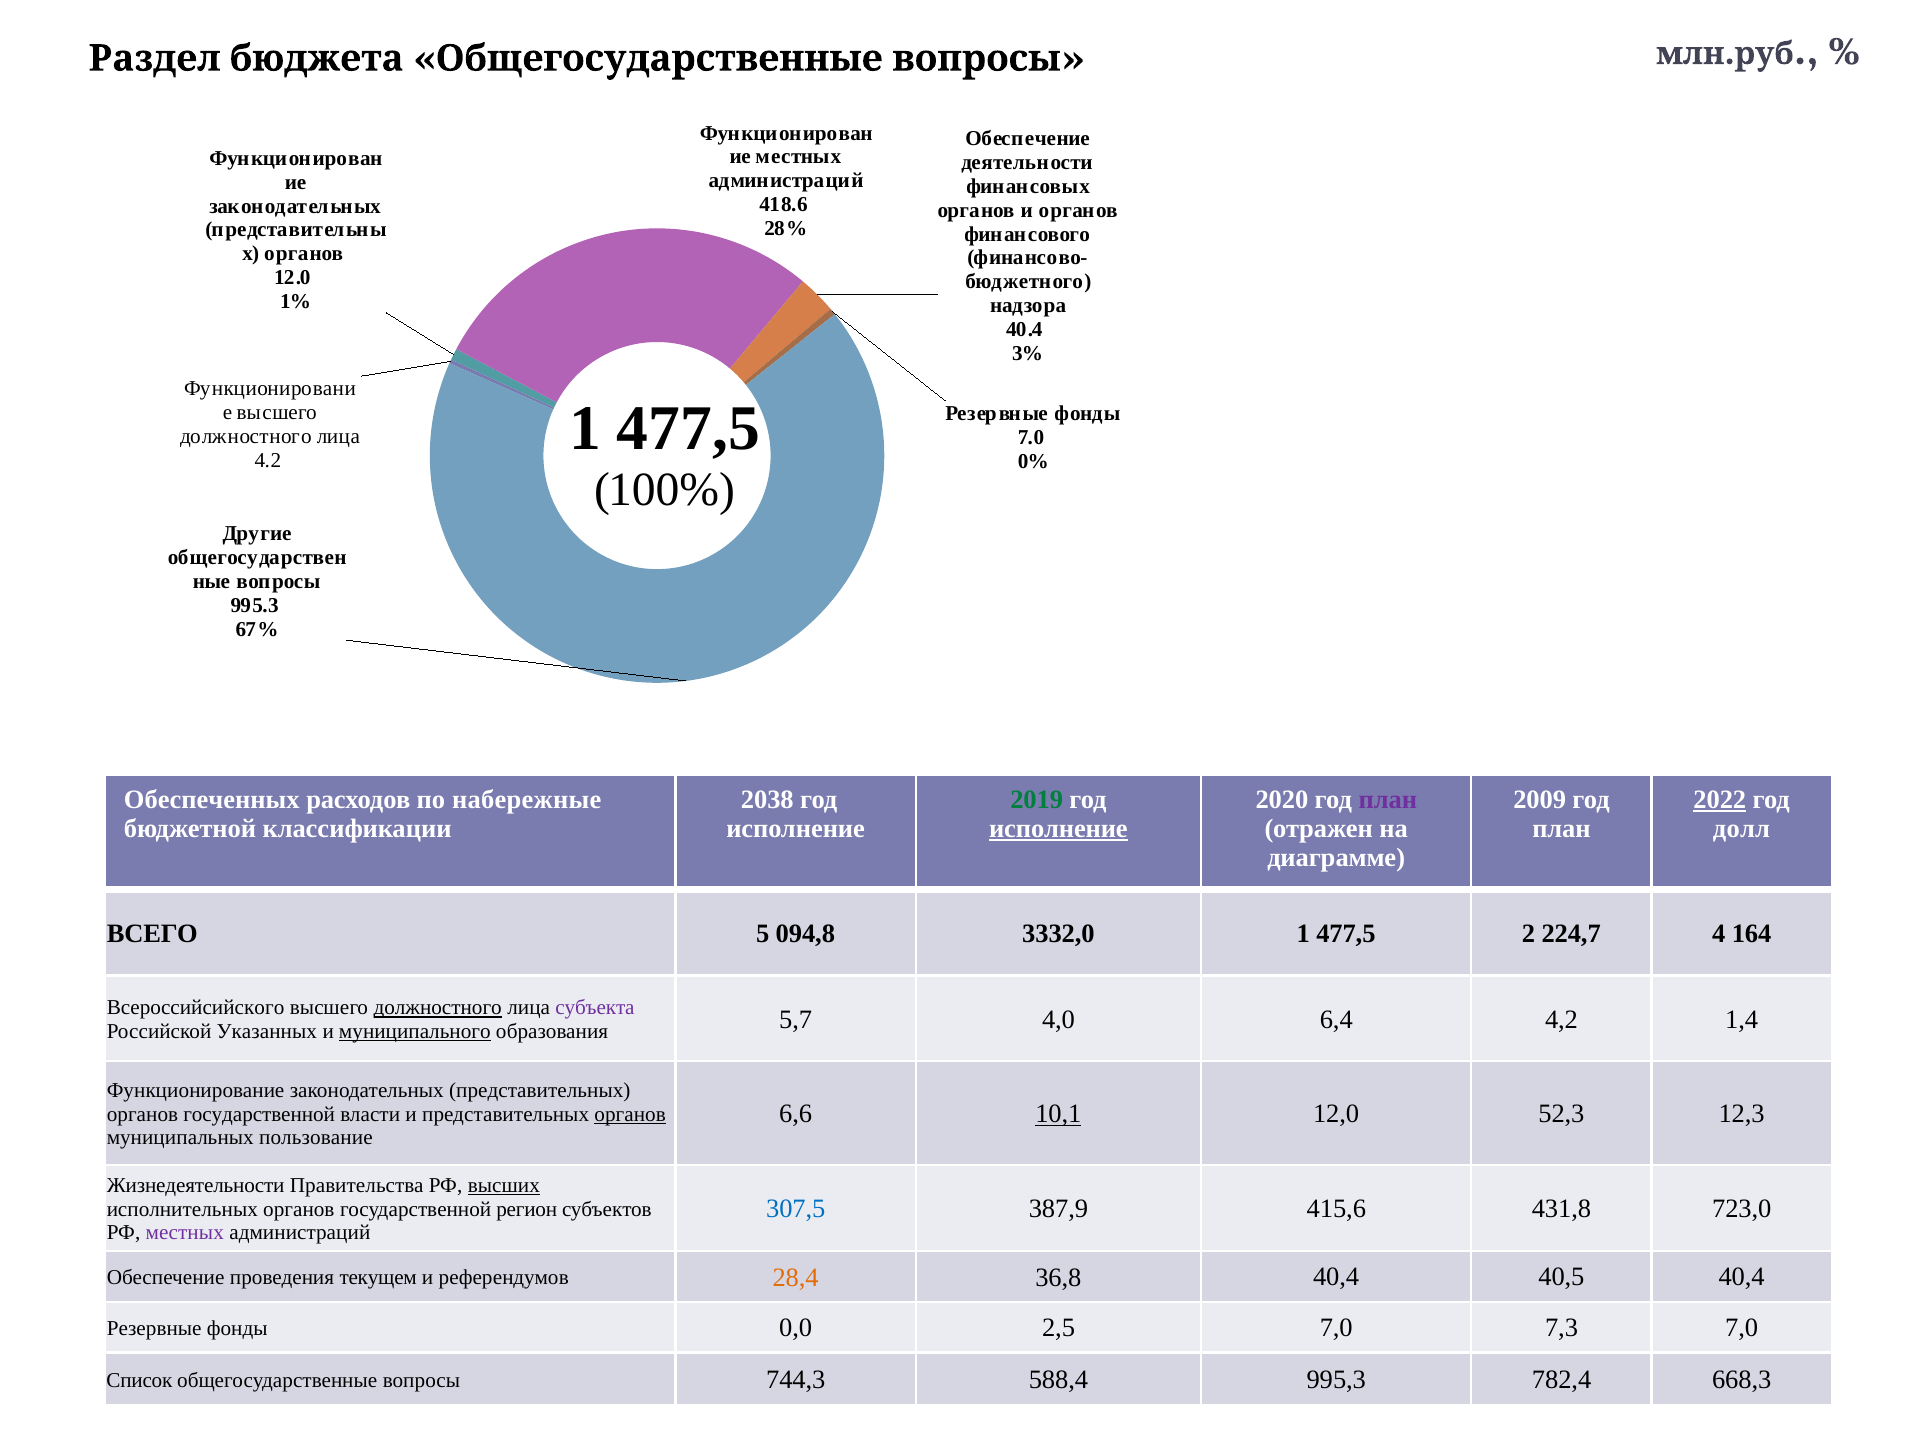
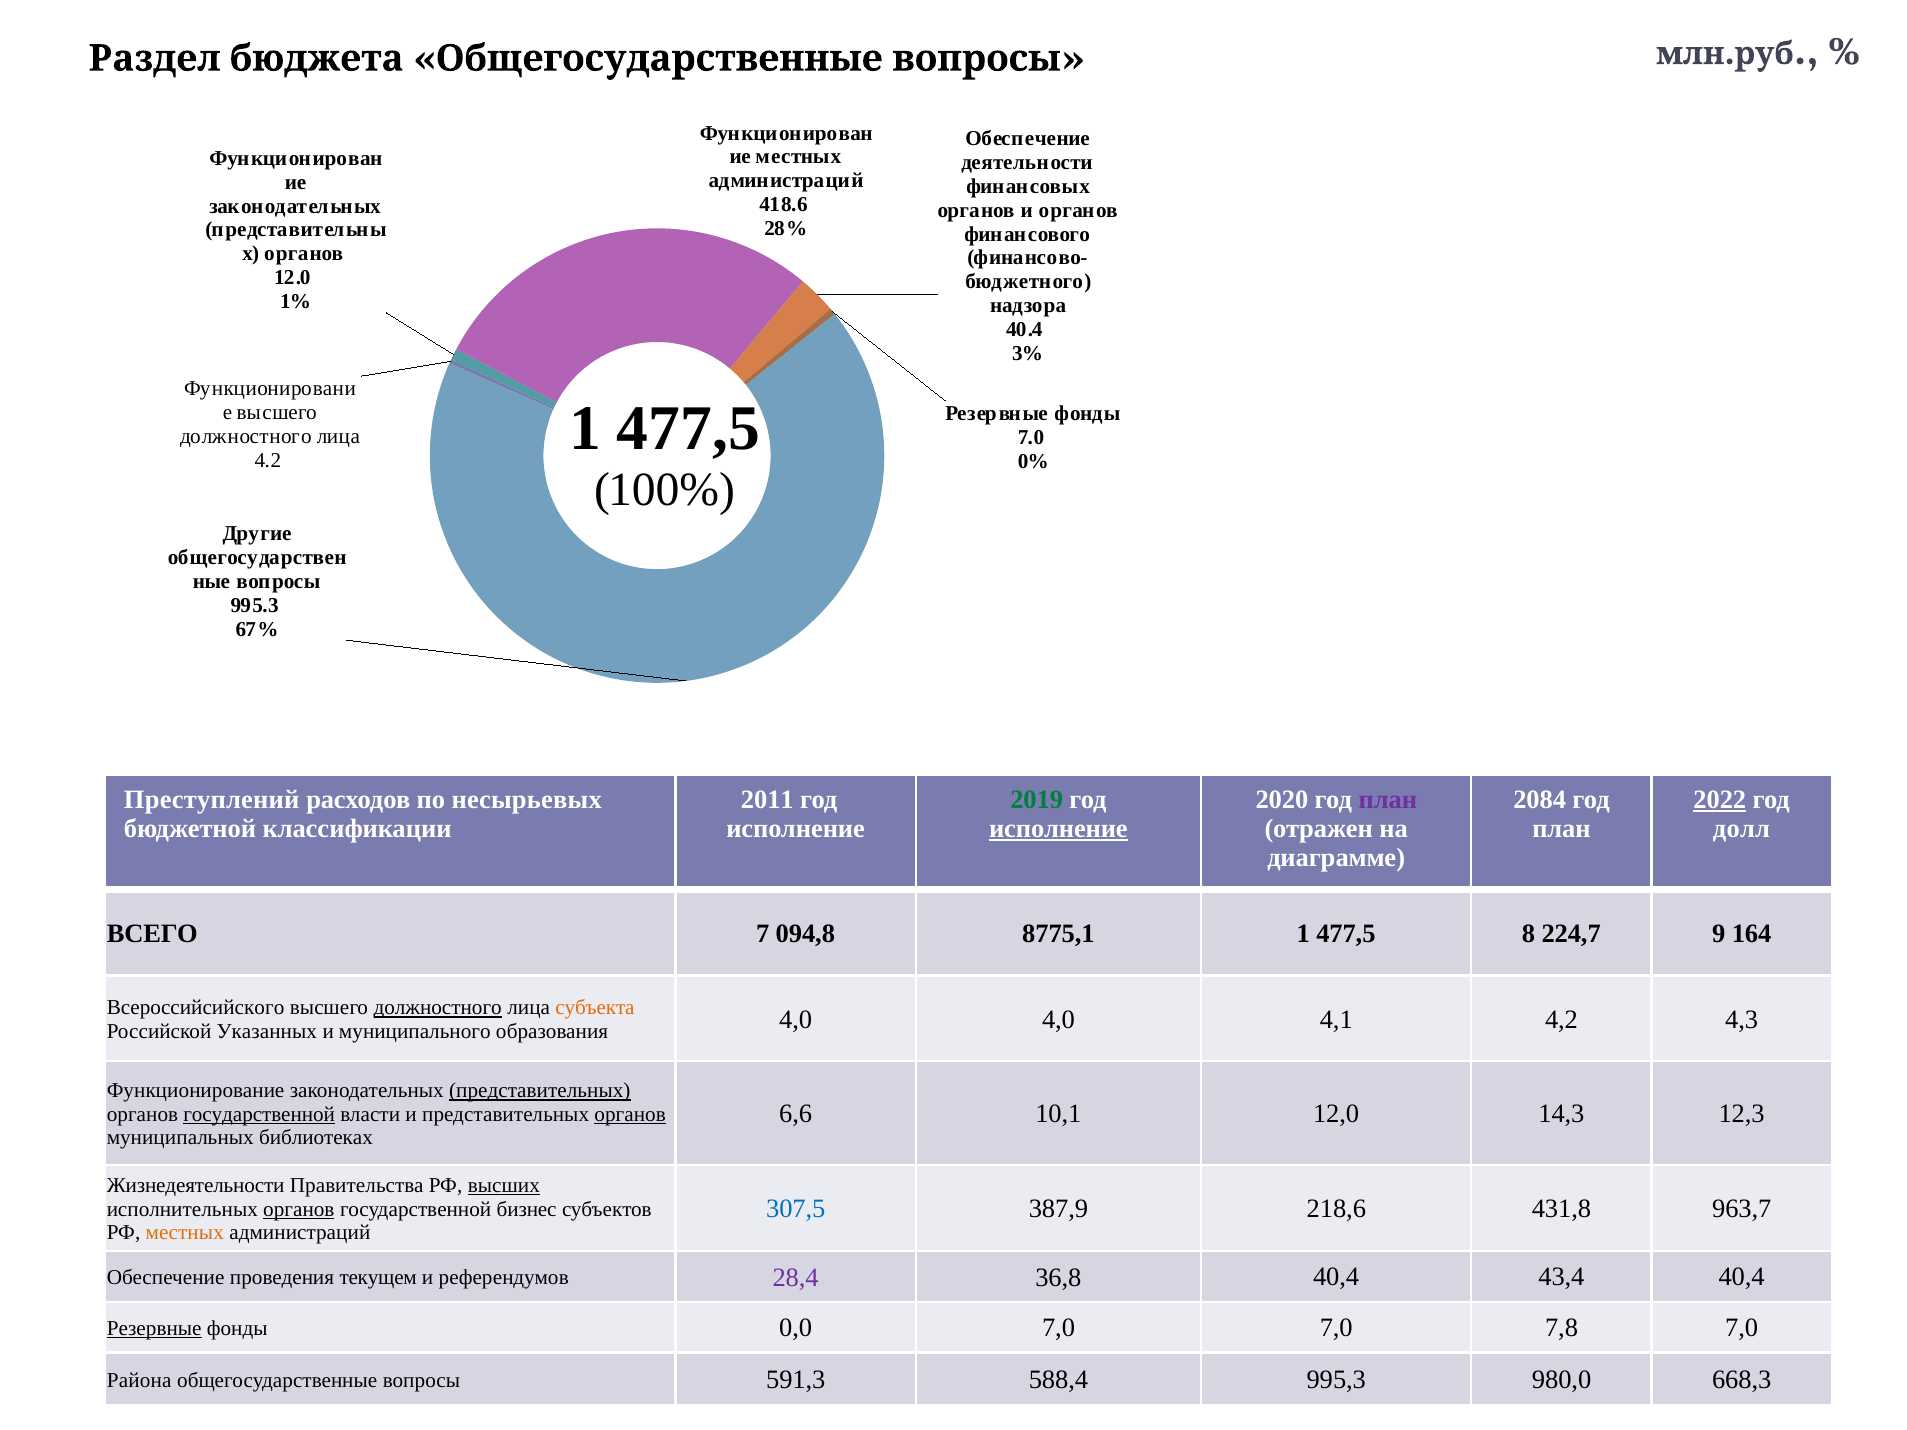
Обеспеченных: Обеспеченных -> Преступлений
набережные: набережные -> несырьевых
2038: 2038 -> 2011
2009: 2009 -> 2084
5: 5 -> 7
3332,0: 3332,0 -> 8775,1
2: 2 -> 8
4: 4 -> 9
субъекта colour: purple -> orange
муниципального underline: present -> none
образования 5,7: 5,7 -> 4,0
6,4: 6,4 -> 4,1
1,4: 1,4 -> 4,3
представительных at (540, 1091) underline: none -> present
10,1 underline: present -> none
52,3: 52,3 -> 14,3
государственной at (259, 1115) underline: none -> present
пользование: пользование -> библиотеках
415,6: 415,6 -> 218,6
723,0: 723,0 -> 963,7
органов at (299, 1209) underline: none -> present
регион: регион -> бизнес
местных at (185, 1233) colour: purple -> orange
28,4 colour: orange -> purple
40,5: 40,5 -> 43,4
Резервные at (154, 1329) underline: none -> present
0,0 2,5: 2,5 -> 7,0
7,3: 7,3 -> 7,8
Список: Список -> Района
744,3: 744,3 -> 591,3
782,4: 782,4 -> 980,0
